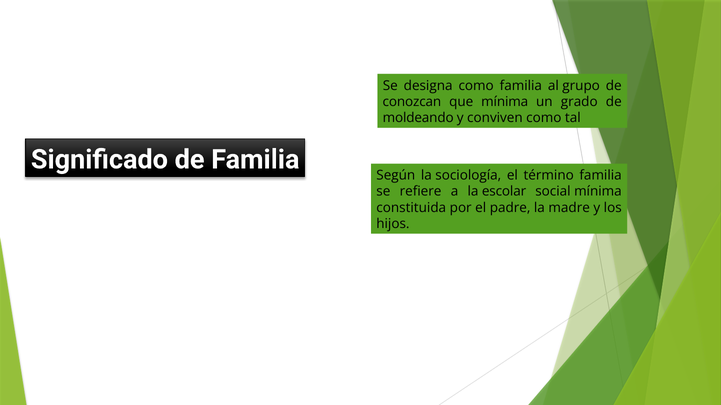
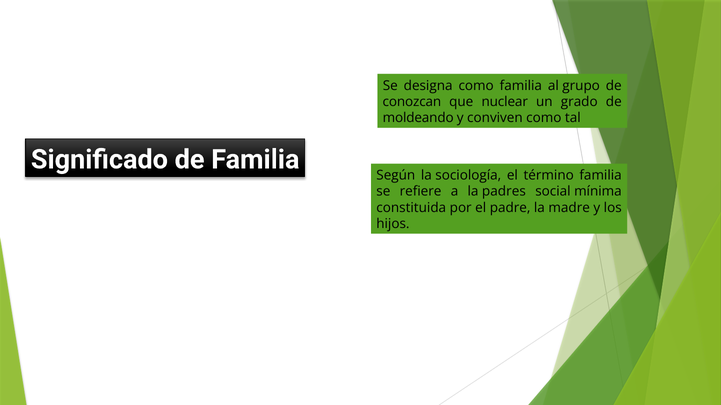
que mínima: mínima -> nuclear
escolar: escolar -> padres
